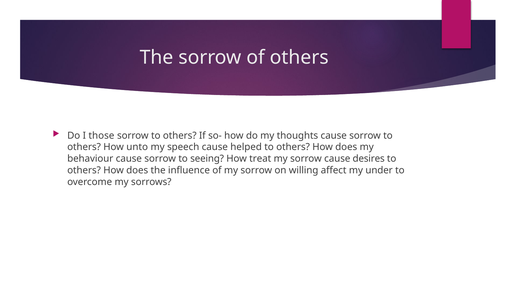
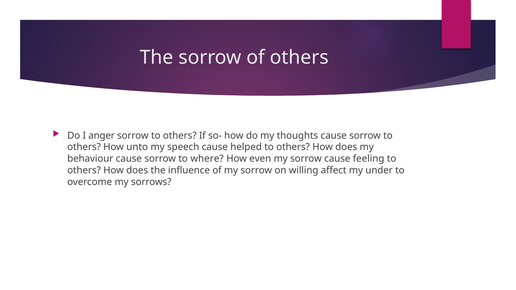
those: those -> anger
seeing: seeing -> where
treat: treat -> even
desires: desires -> feeling
